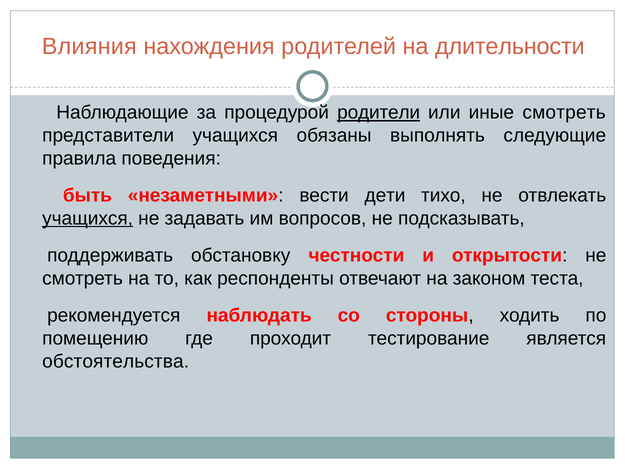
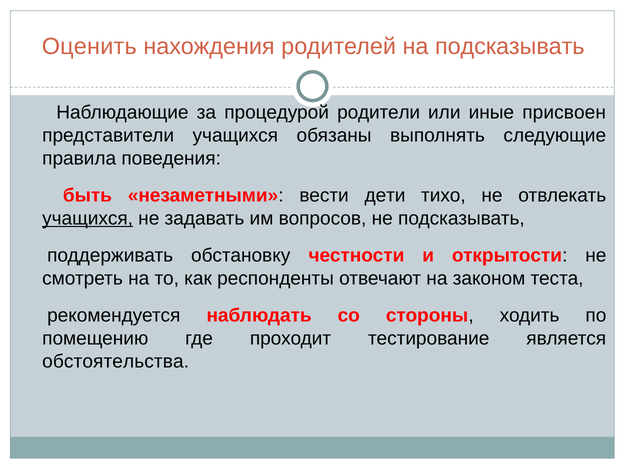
Влияния: Влияния -> Оценить
на длительности: длительности -> подсказывать
родители underline: present -> none
иные смотреть: смотреть -> присвоен
